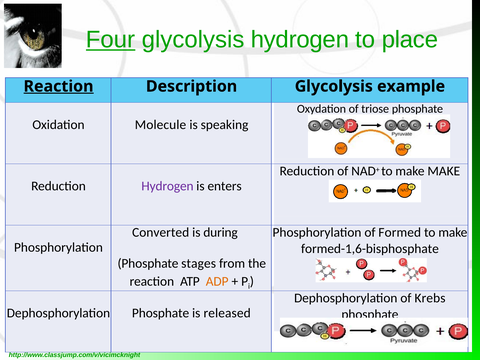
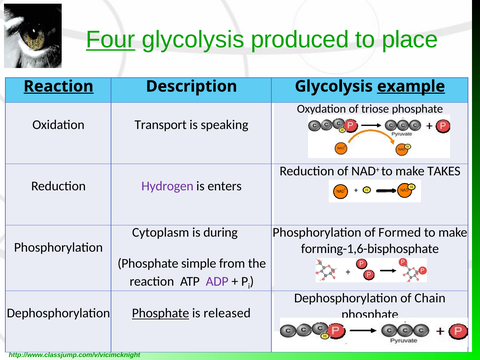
glycolysis hydrogen: hydrogen -> produced
example underline: none -> present
Molecule: Molecule -> Transport
make MAKE: MAKE -> TAKES
Converted: Converted -> Cytoplasm
formed-1,6-bisphosphate: formed-1,6-bisphosphate -> forming-1,6-bisphosphate
stages: stages -> simple
ADP colour: orange -> purple
Krebs: Krebs -> Chain
Phosphate at (161, 313) underline: none -> present
